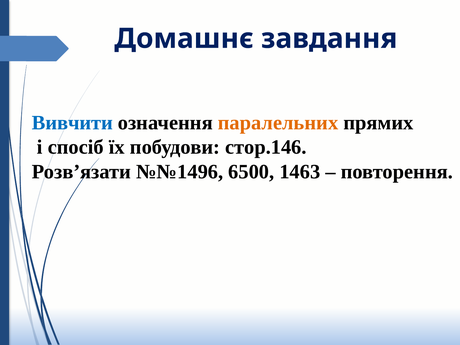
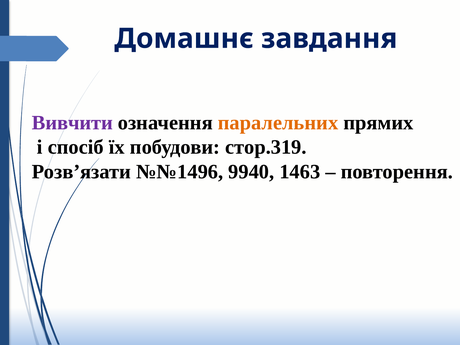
Вивчити colour: blue -> purple
стор.146: стор.146 -> стор.319
6500: 6500 -> 9940
